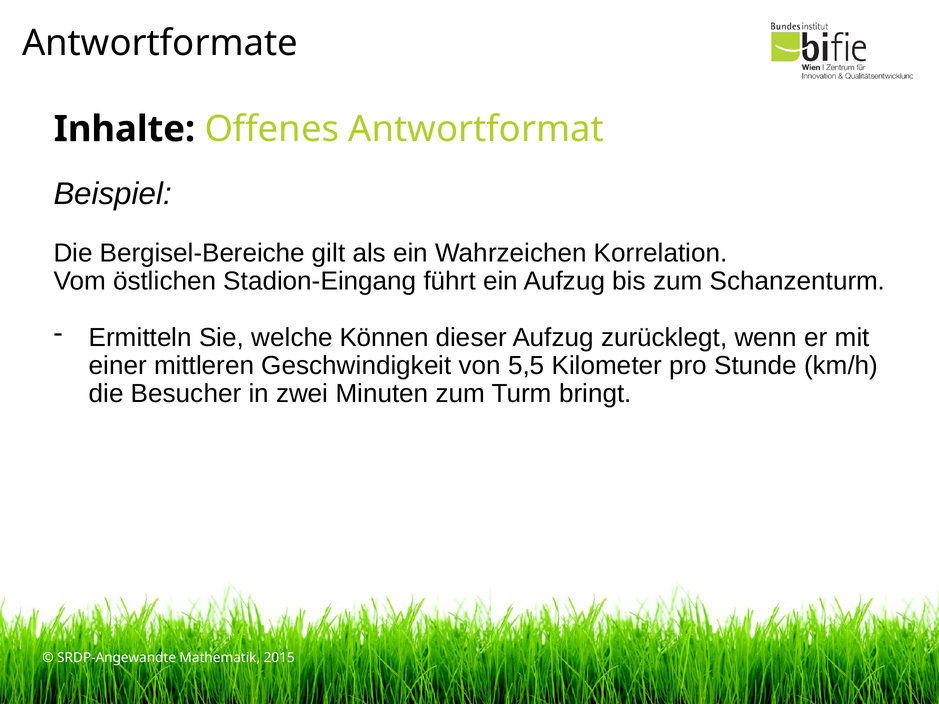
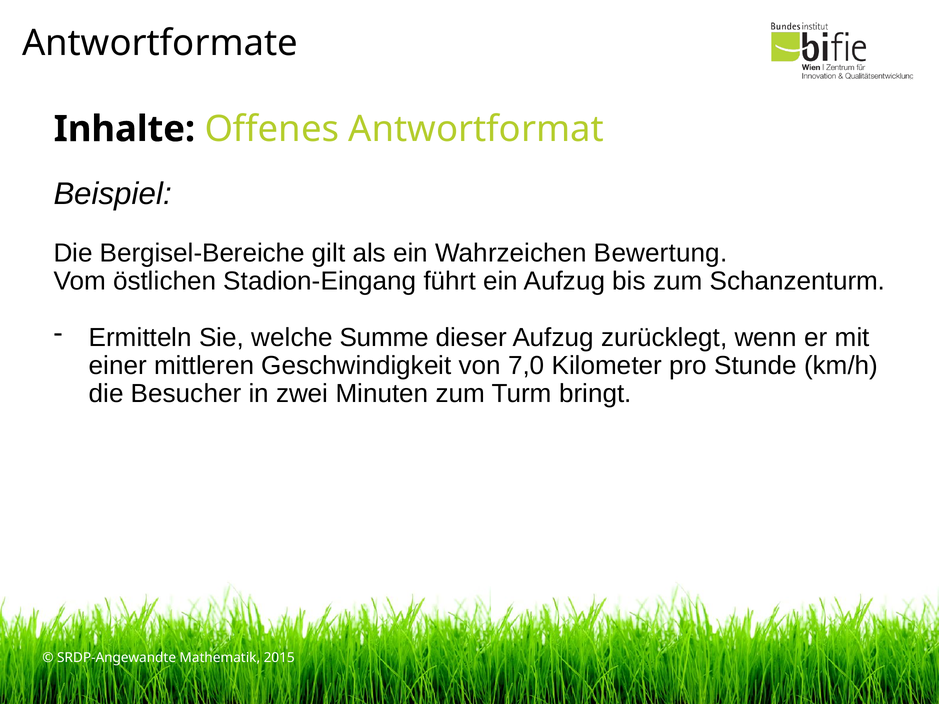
Korrelation: Korrelation -> Bewertung
Können: Können -> Summe
5,5: 5,5 -> 7,0
